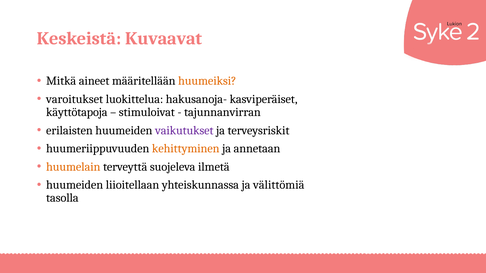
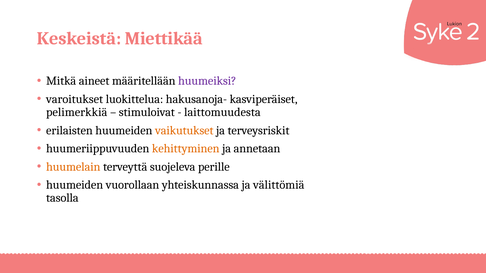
Kuvaavat: Kuvaavat -> Miettikää
huumeiksi colour: orange -> purple
käyttötapoja: käyttötapoja -> pelimerkkiä
tajunnanvirran: tajunnanvirran -> laittomuudesta
vaikutukset colour: purple -> orange
ilmetä: ilmetä -> perille
liioitellaan: liioitellaan -> vuorollaan
